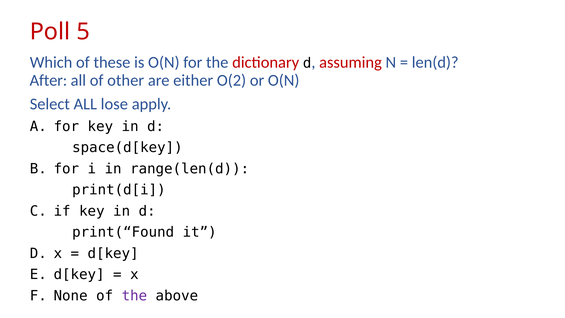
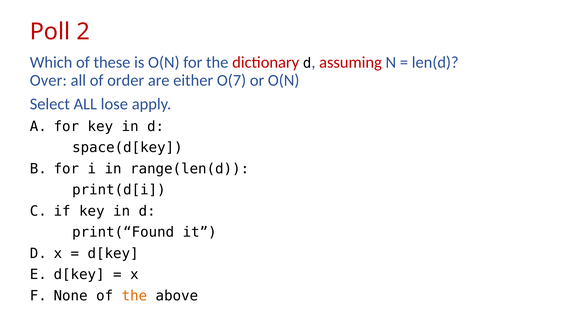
5: 5 -> 2
After: After -> Over
other: other -> order
O(2: O(2 -> O(7
the at (134, 295) colour: purple -> orange
